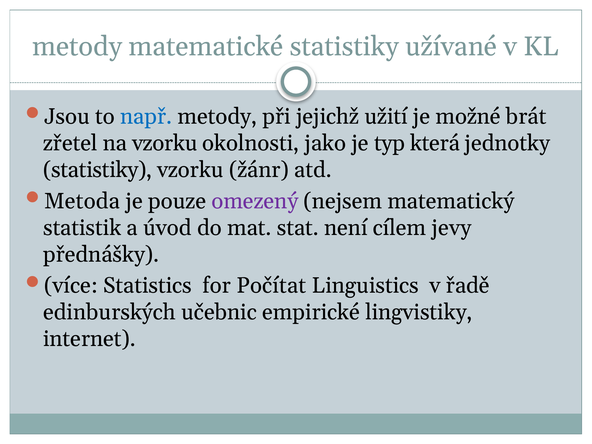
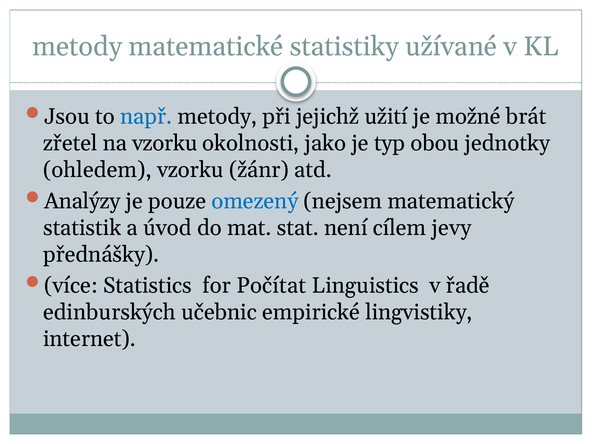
která: která -> obou
statistiky at (98, 170): statistiky -> ohledem
Metoda: Metoda -> Analýzy
omezený colour: purple -> blue
